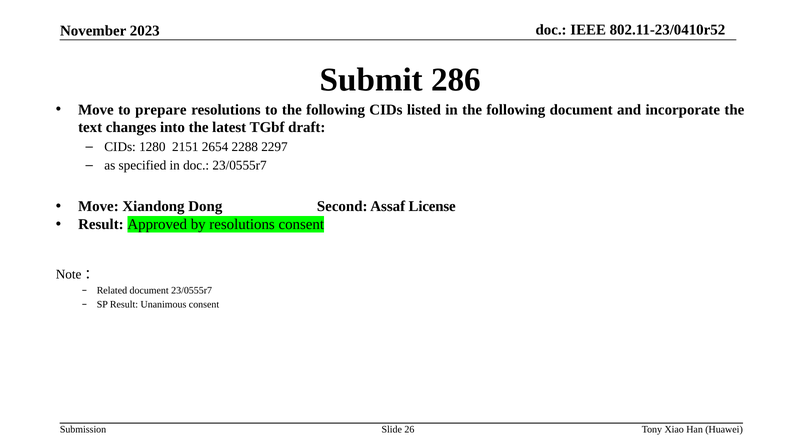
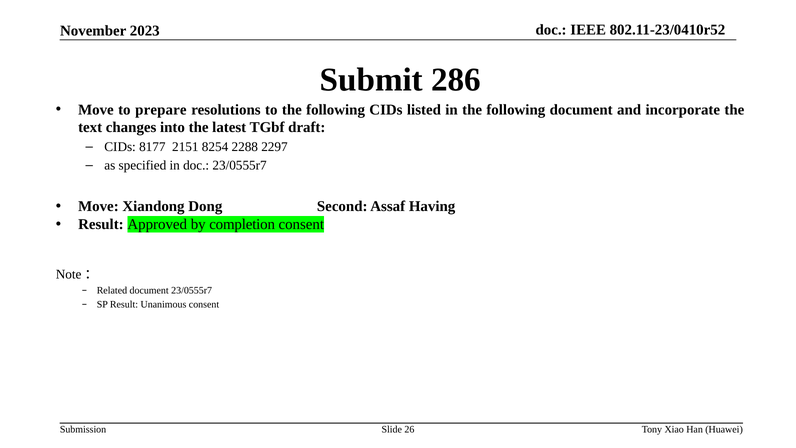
1280: 1280 -> 8177
2654: 2654 -> 8254
License: License -> Having
by resolutions: resolutions -> completion
